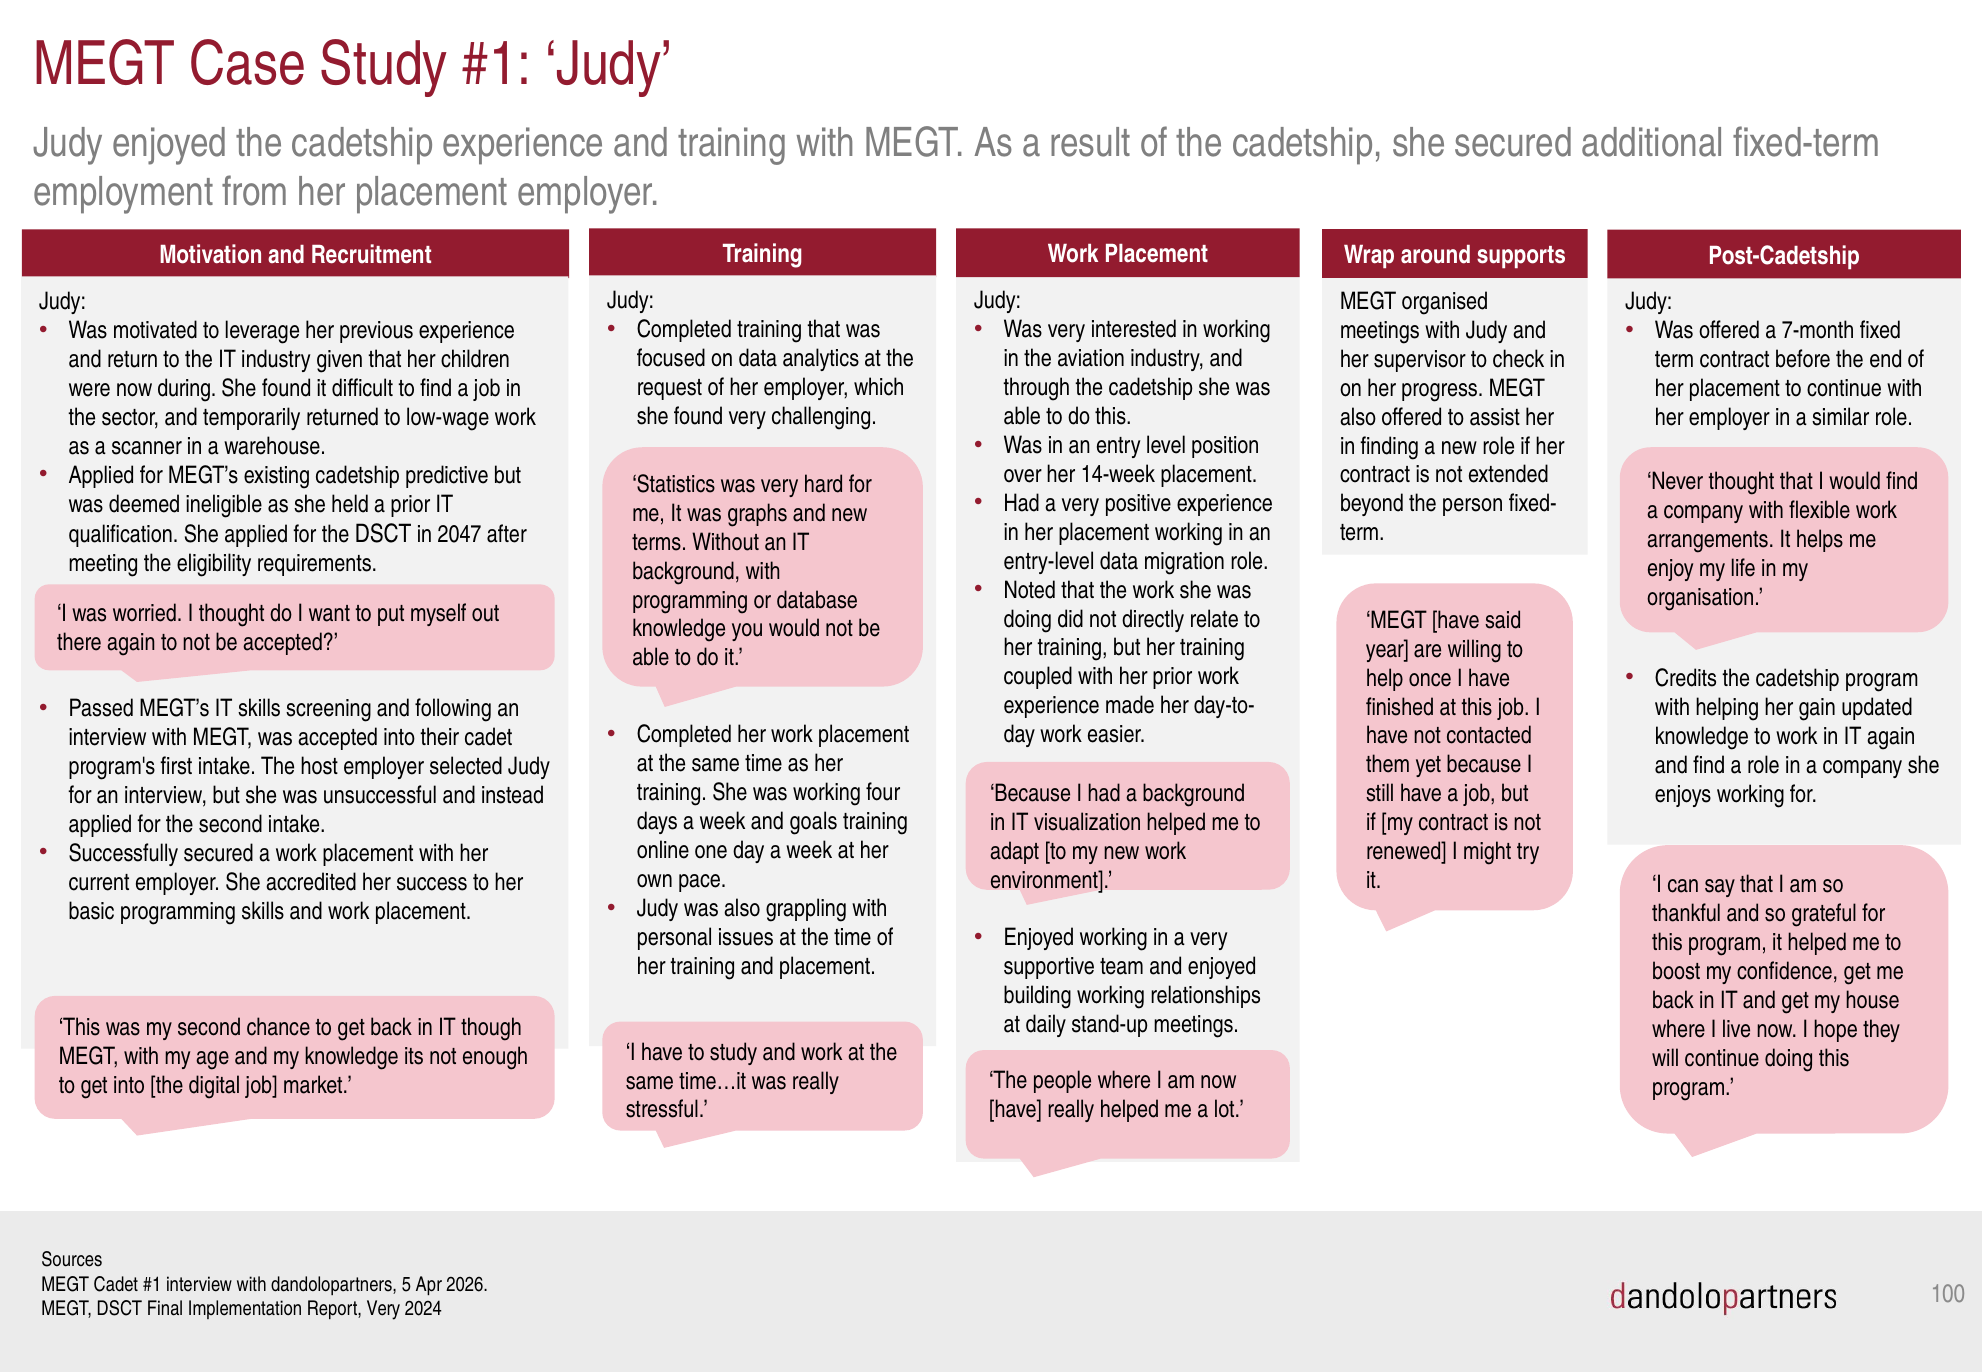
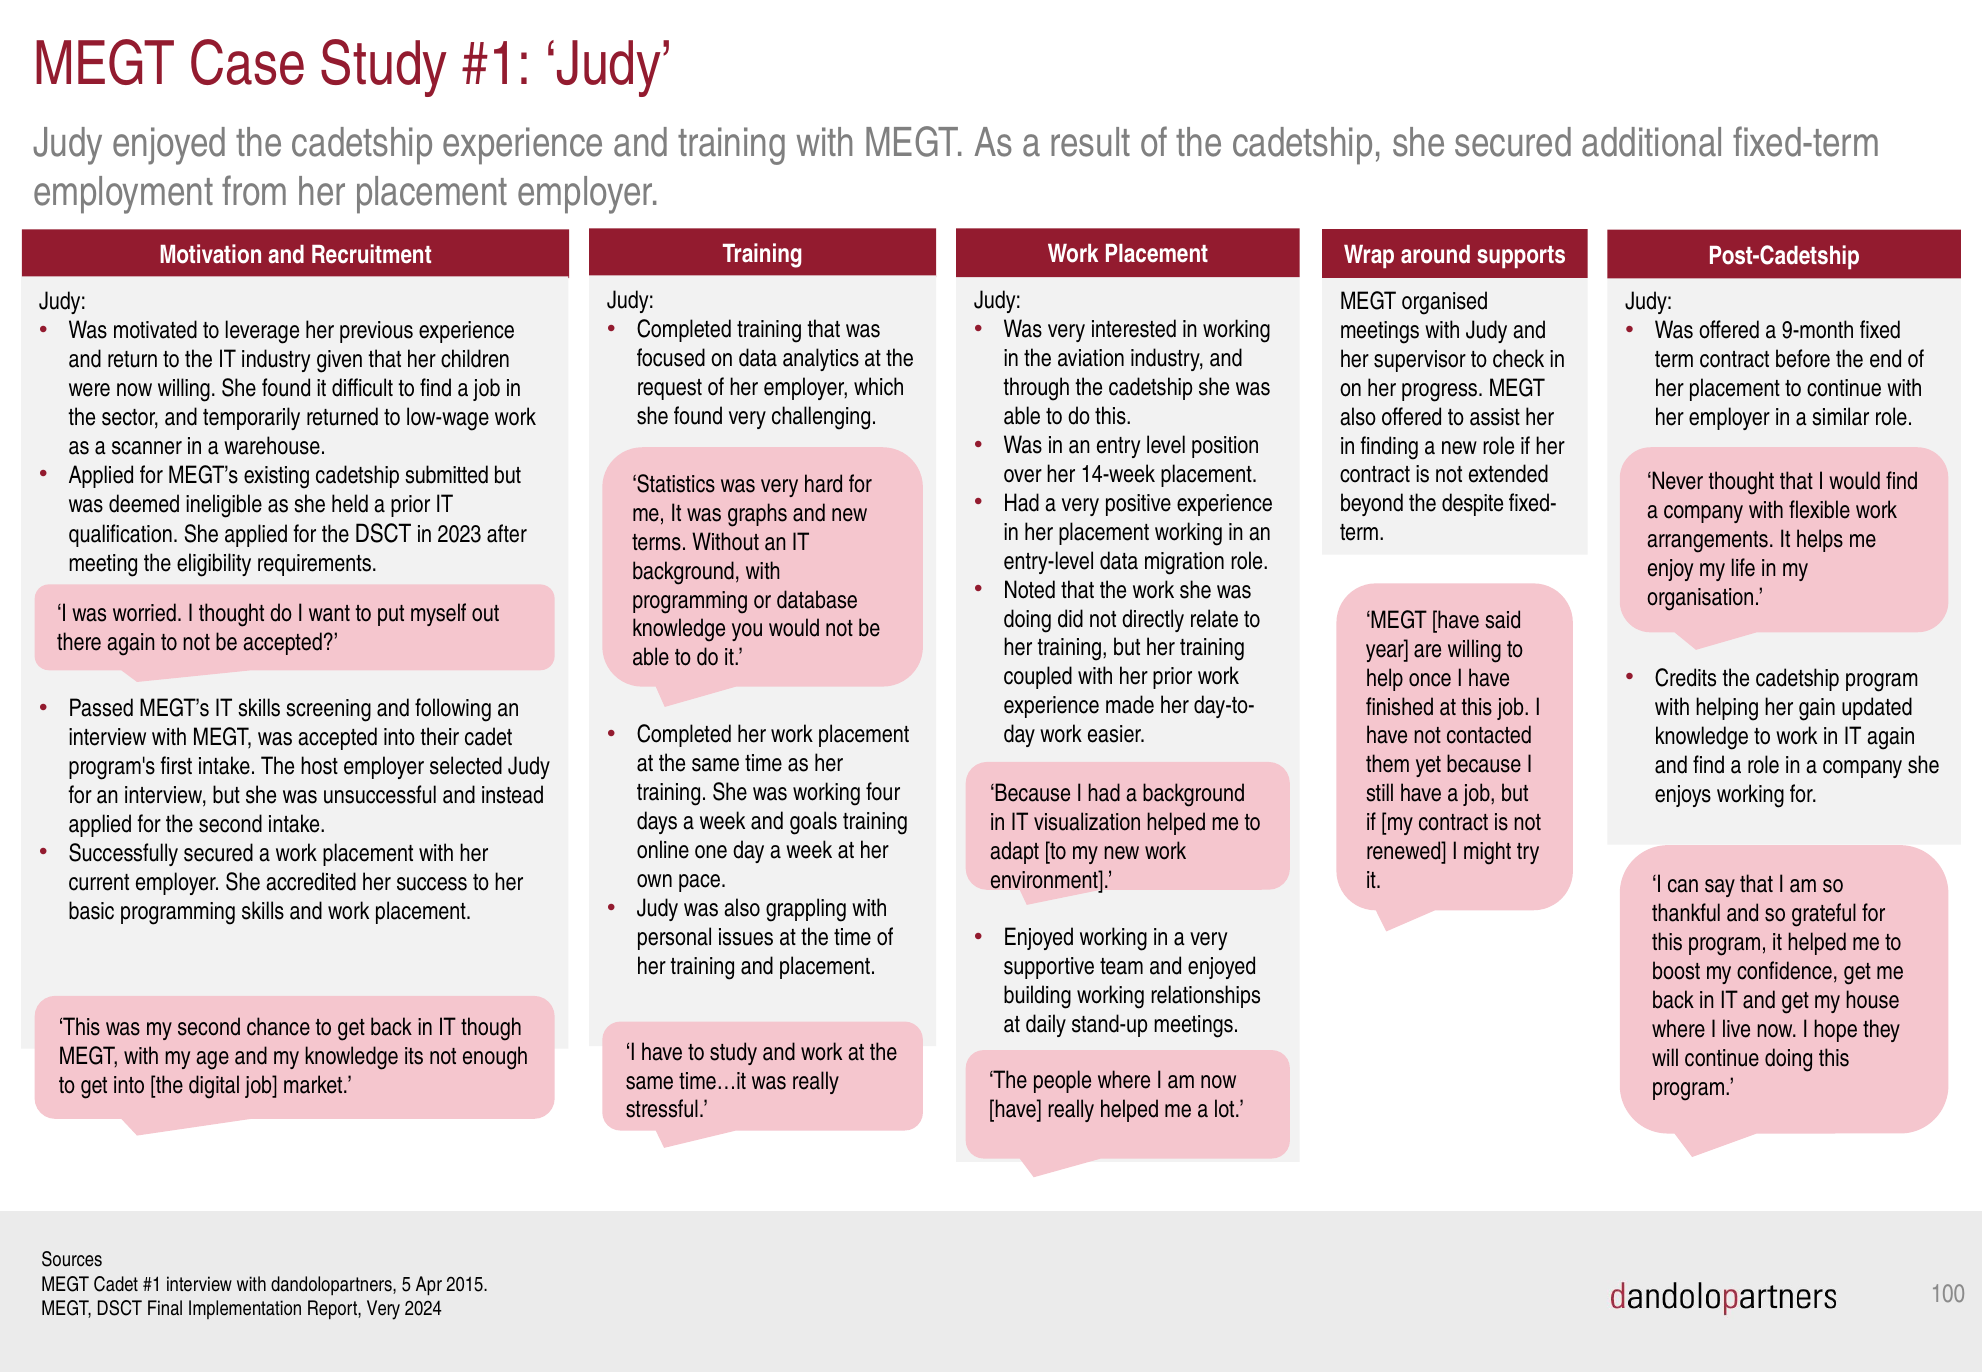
7-month: 7-month -> 9-month
now during: during -> willing
predictive: predictive -> submitted
person: person -> despite
2047: 2047 -> 2023
2026: 2026 -> 2015
